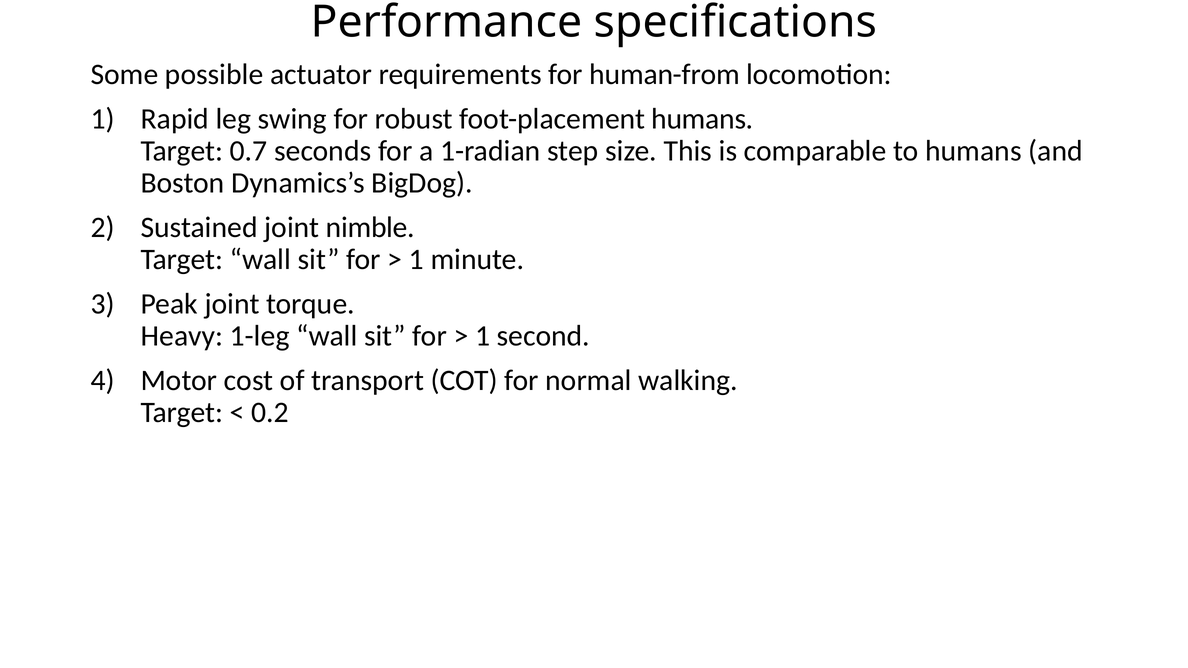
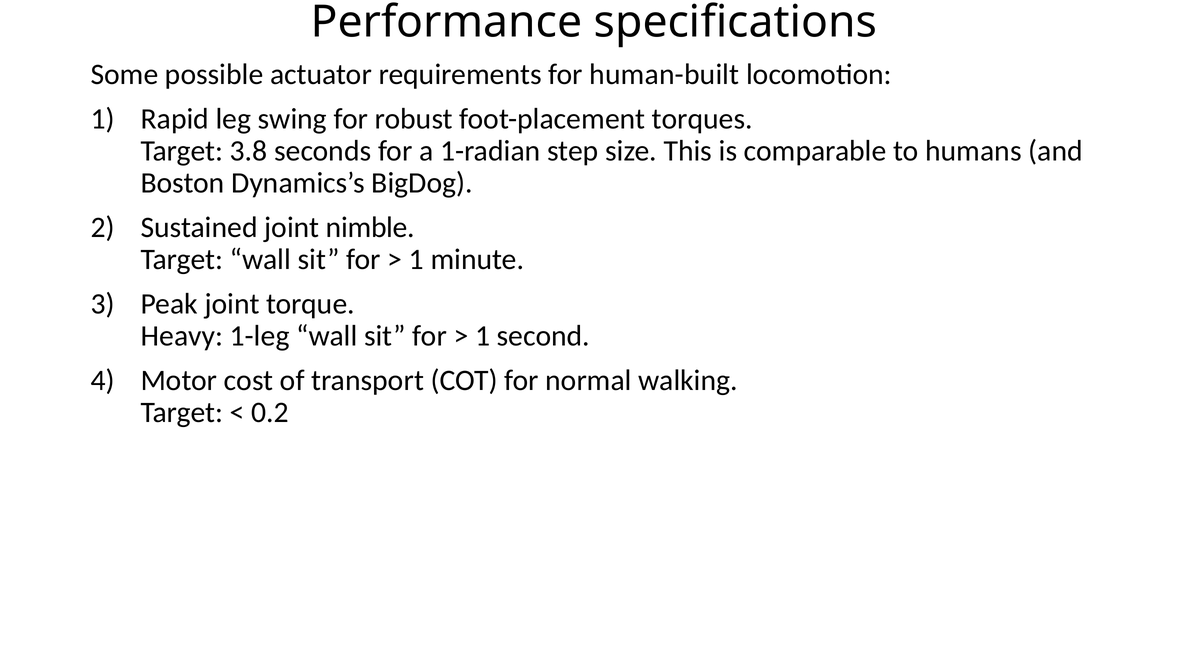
human-from: human-from -> human-built
foot-placement humans: humans -> torques
0.7: 0.7 -> 3.8
